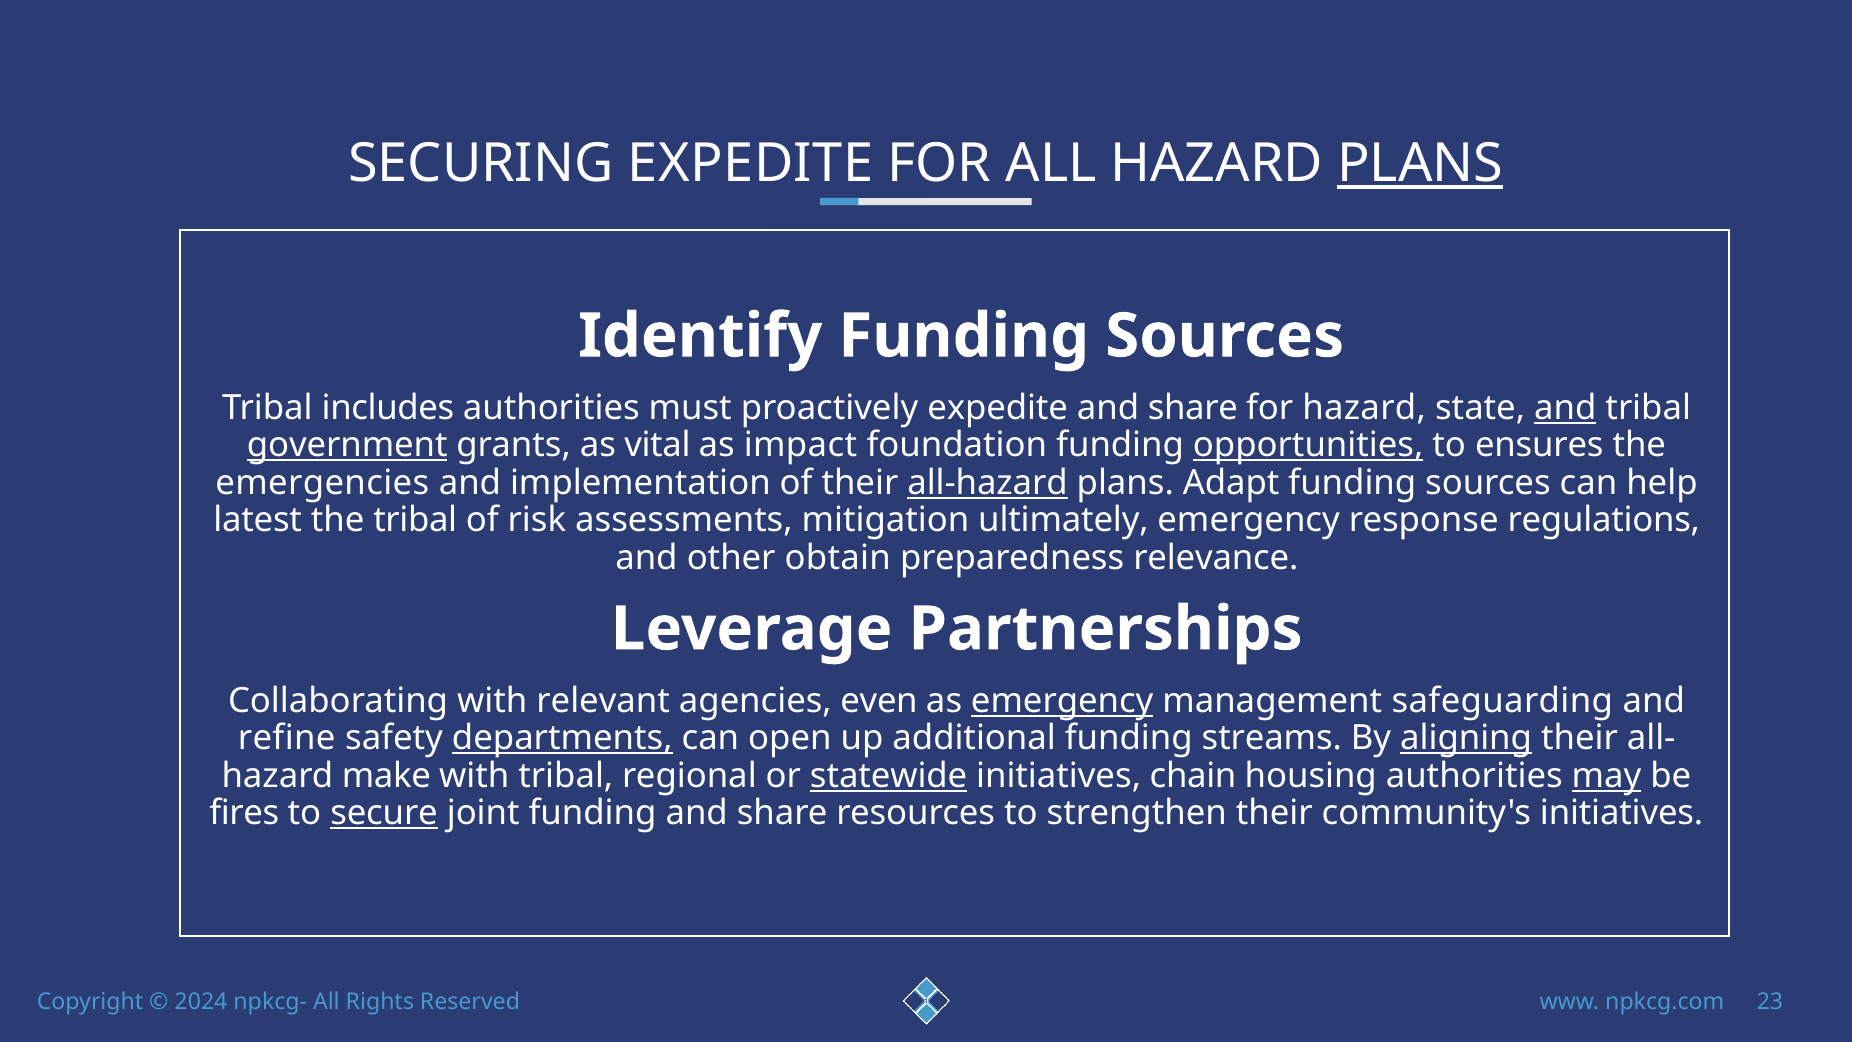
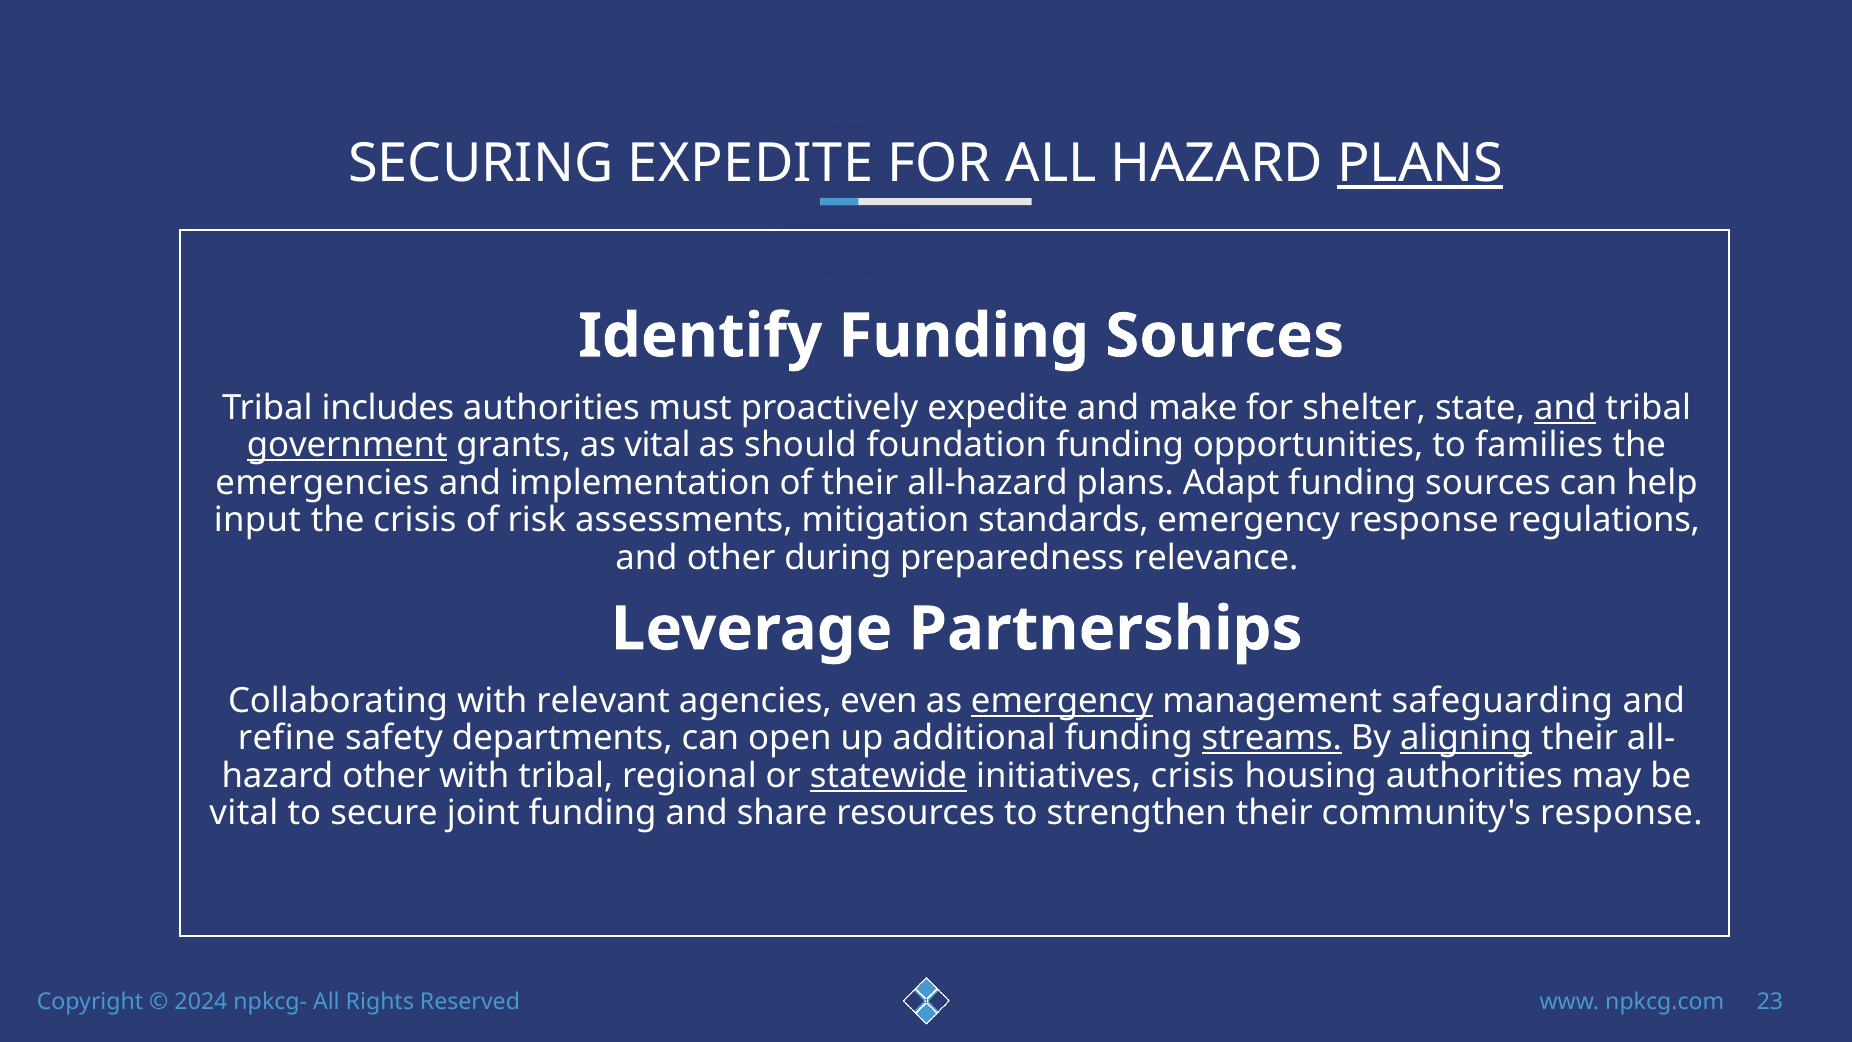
share at (1193, 408): share -> make
for hazard: hazard -> shelter
impact: impact -> should
opportunities underline: present -> none
ensures: ensures -> families
all-hazard underline: present -> none
latest: latest -> input
the tribal: tribal -> crisis
ultimately: ultimately -> standards
obtain: obtain -> during
departments underline: present -> none
streams underline: none -> present
hazard make: make -> other
initiatives chain: chain -> crisis
may underline: present -> none
fires at (244, 813): fires -> vital
secure underline: present -> none
community's initiatives: initiatives -> response
